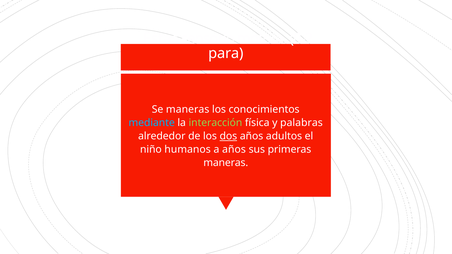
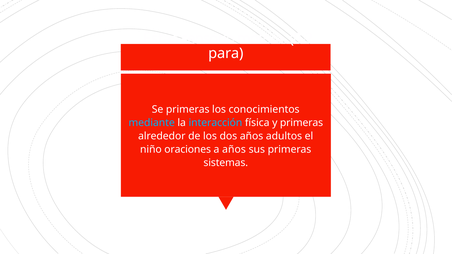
Se maneras: maneras -> primeras
interacción colour: light green -> light blue
y palabras: palabras -> primeras
dos underline: present -> none
humanos: humanos -> oraciones
maneras at (226, 163): maneras -> sistemas
